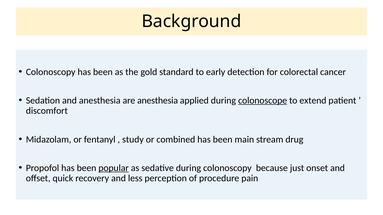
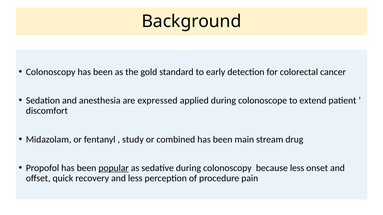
are anesthesia: anesthesia -> expressed
colonoscope underline: present -> none
because just: just -> less
